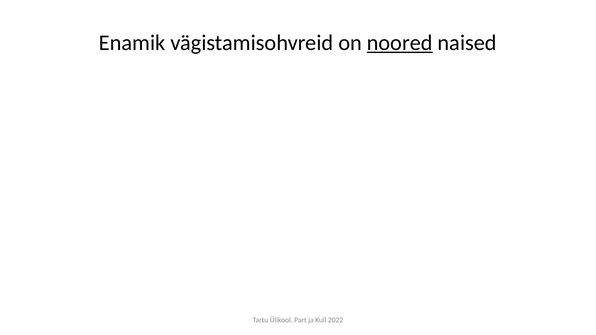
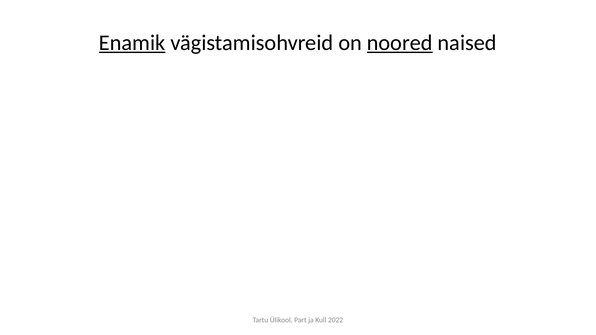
Enamik underline: none -> present
